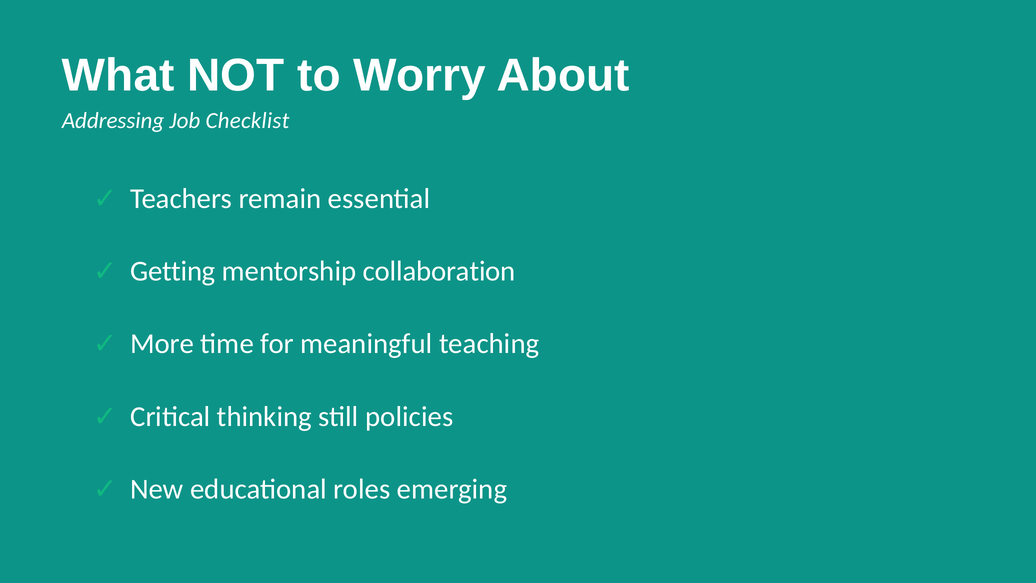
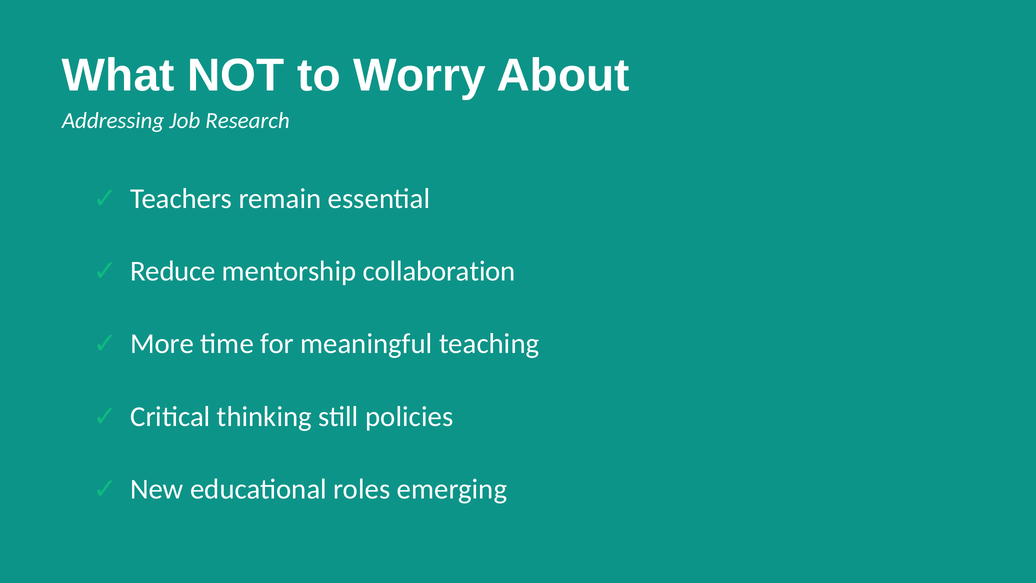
Checklist: Checklist -> Research
Getting: Getting -> Reduce
